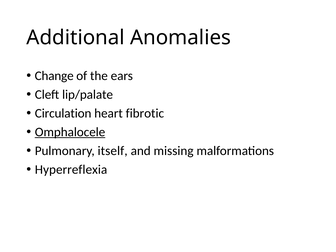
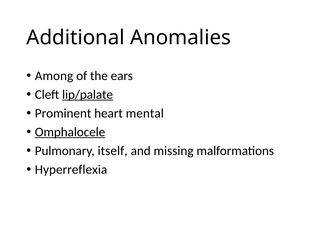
Change: Change -> Among
lip/palate underline: none -> present
Circulation: Circulation -> Prominent
fibrotic: fibrotic -> mental
